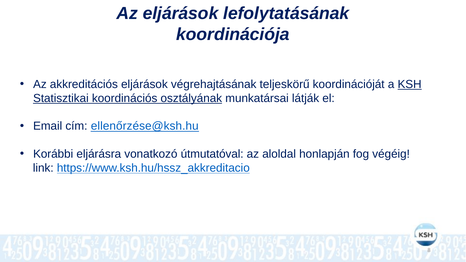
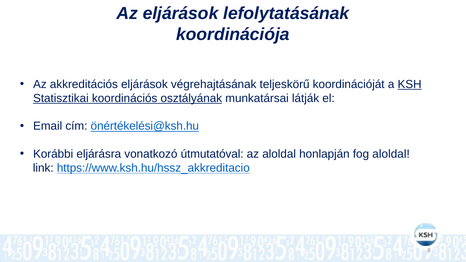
ellenőrzése@ksh.hu: ellenőrzése@ksh.hu -> önértékelési@ksh.hu
fog végéig: végéig -> aloldal
